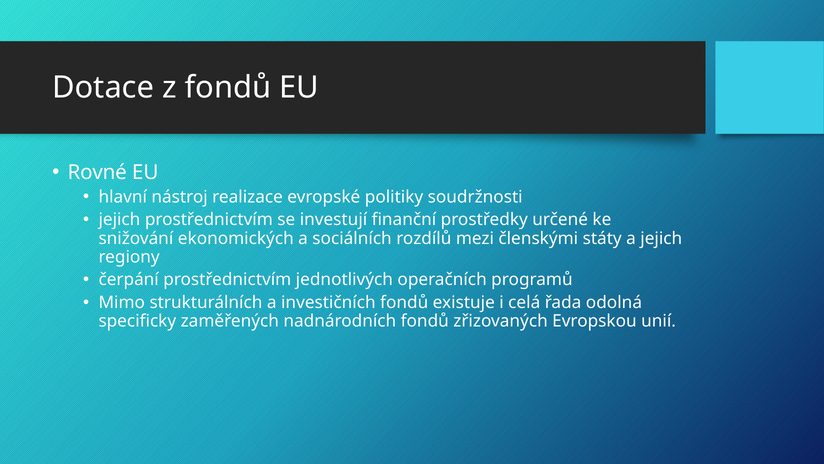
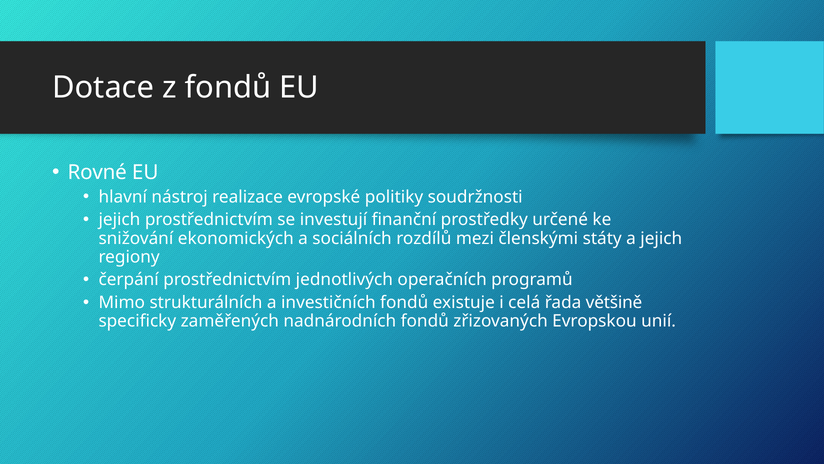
odolná: odolná -> většině
